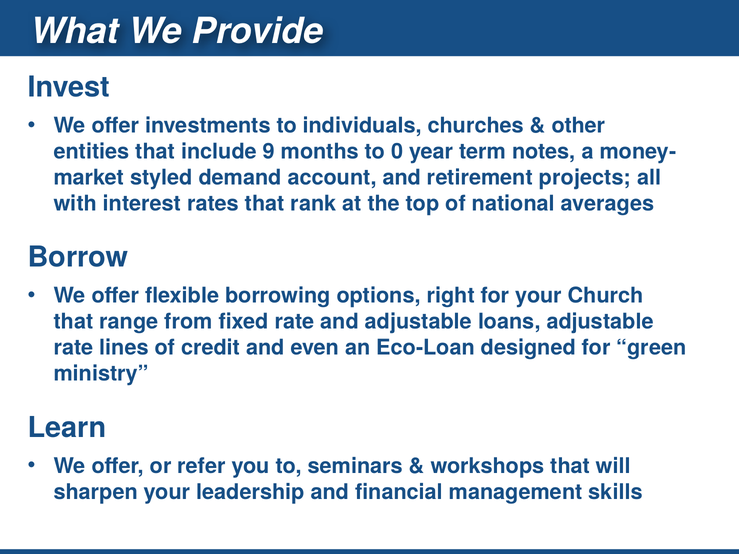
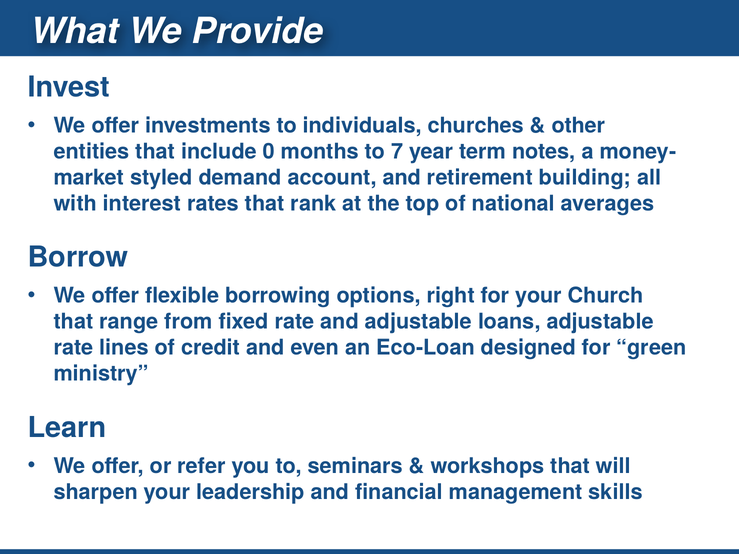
9: 9 -> 0
0: 0 -> 7
projects: projects -> building
